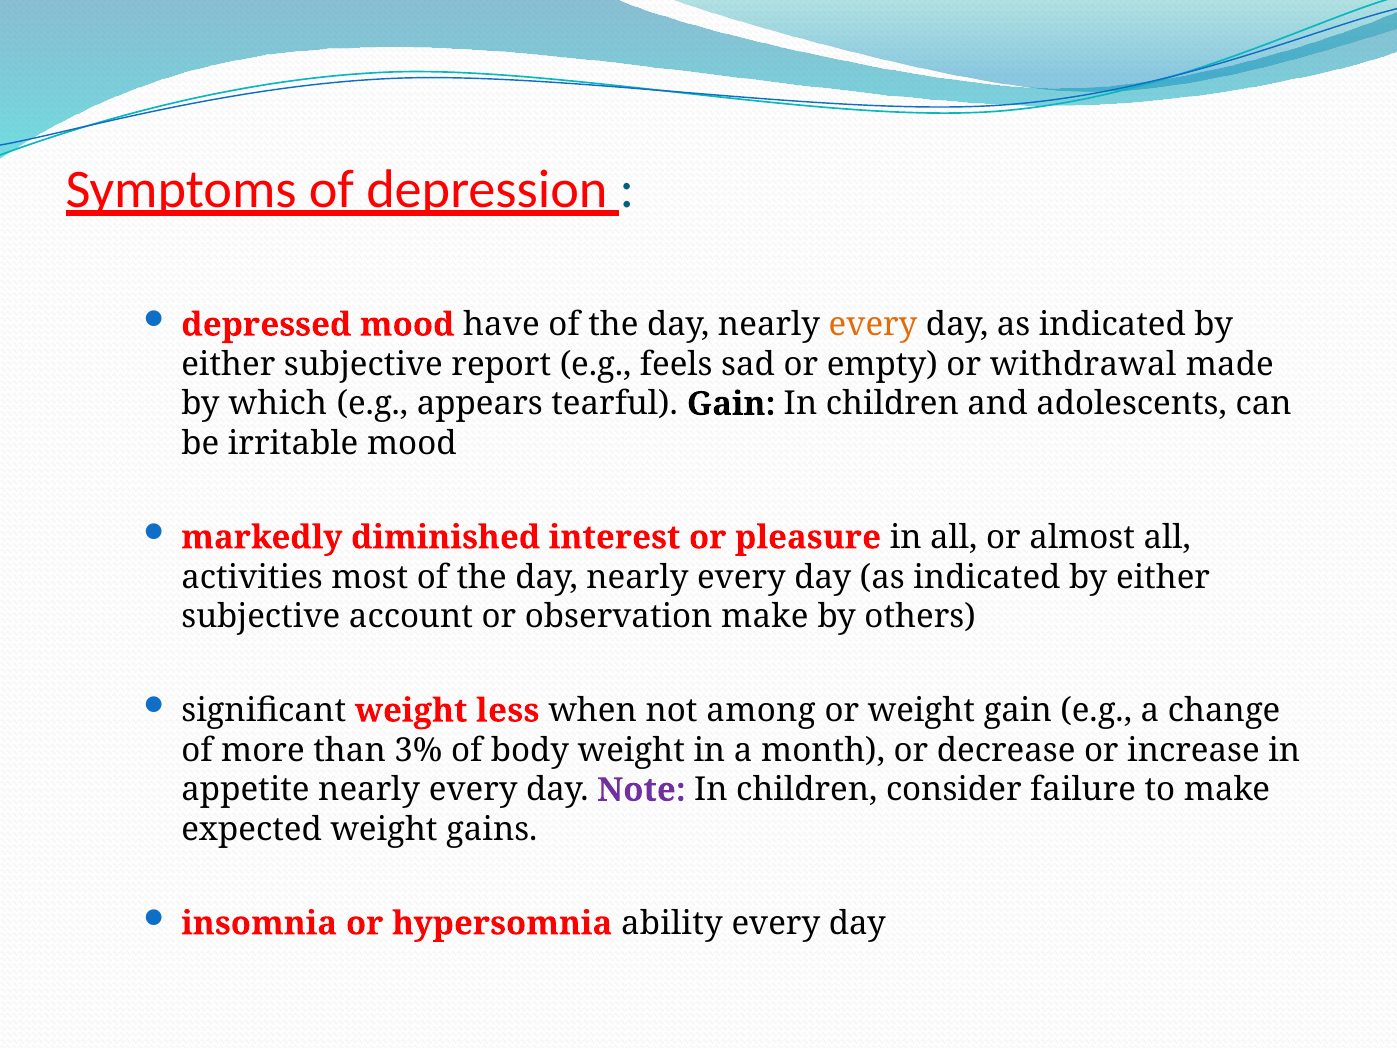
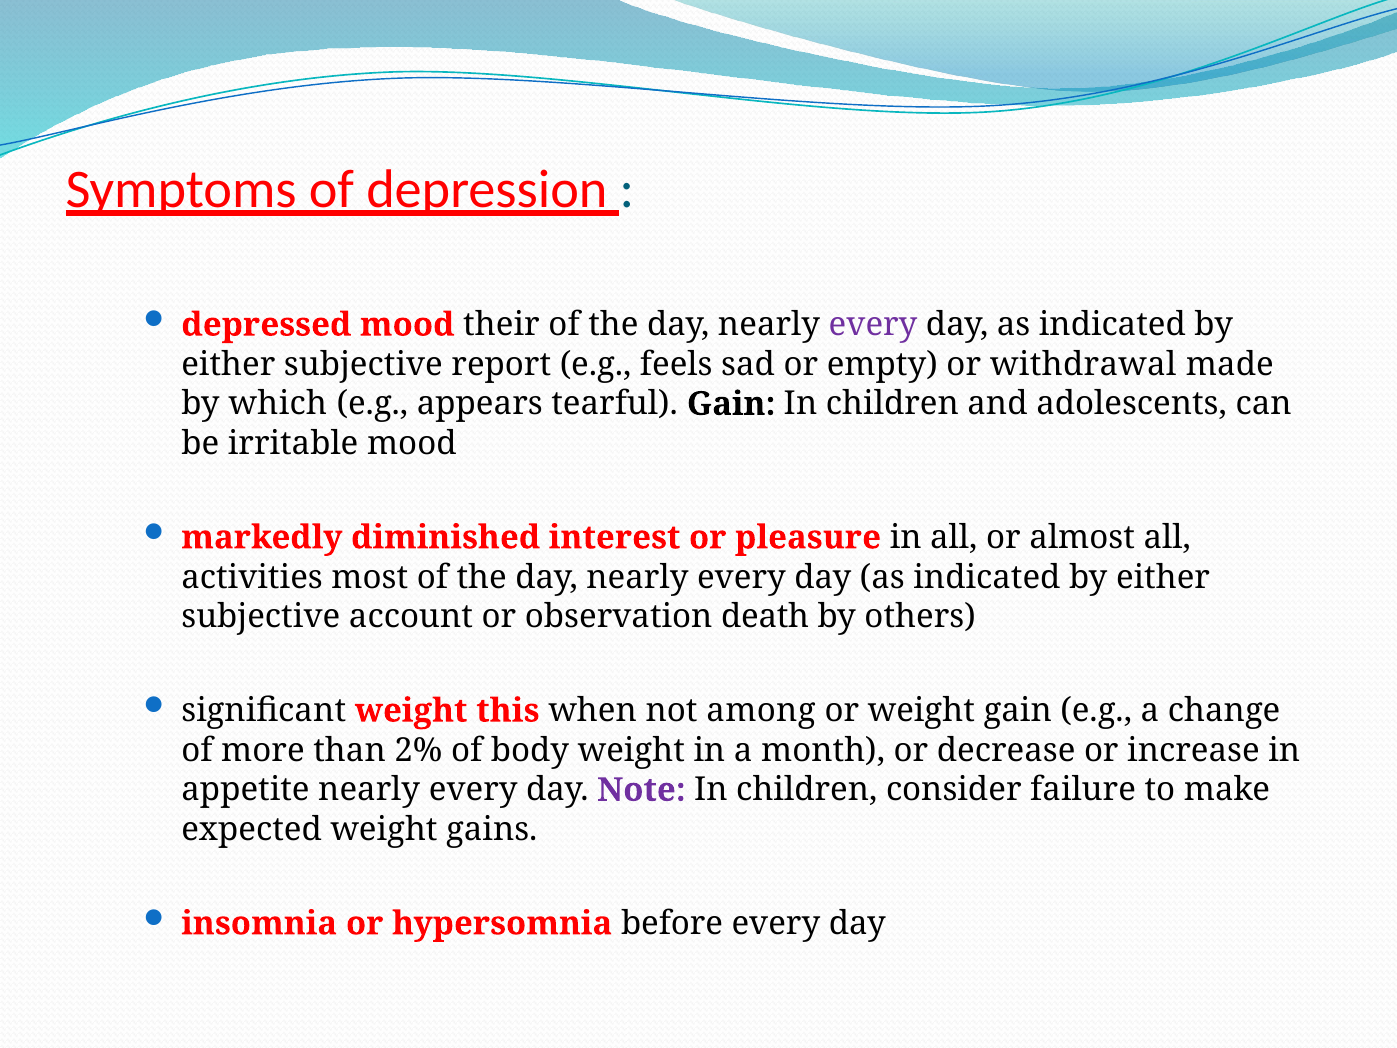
have: have -> their
every at (873, 325) colour: orange -> purple
observation make: make -> death
less: less -> this
3%: 3% -> 2%
ability: ability -> before
